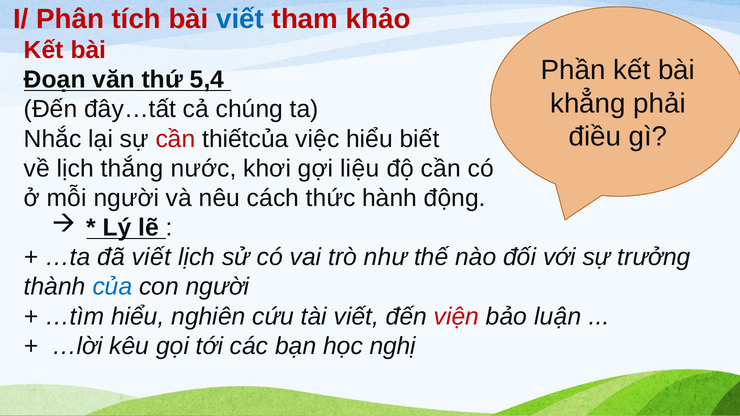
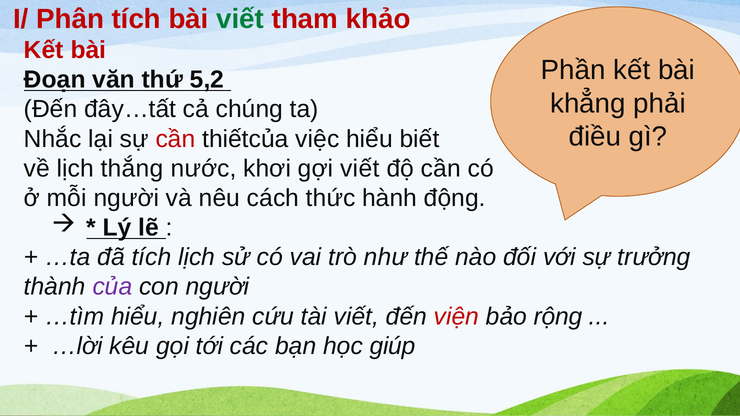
viết at (240, 19) colour: blue -> green
5,4: 5,4 -> 5,2
gợi liệu: liệu -> viết
đã viết: viết -> tích
của colour: blue -> purple
luận: luận -> rộng
nghị: nghị -> giúp
